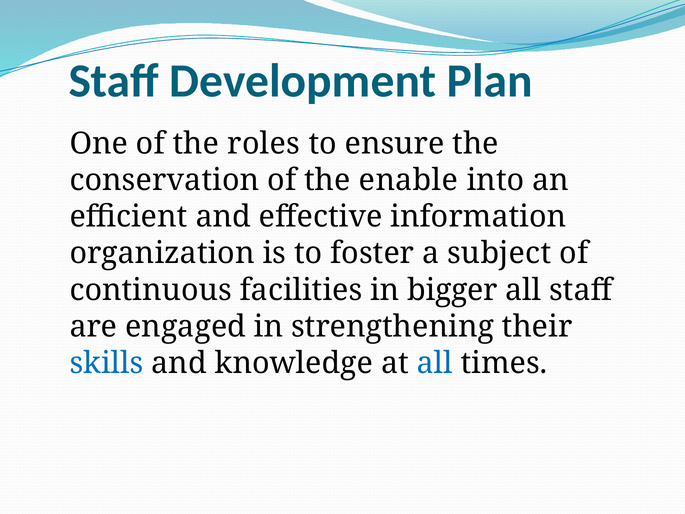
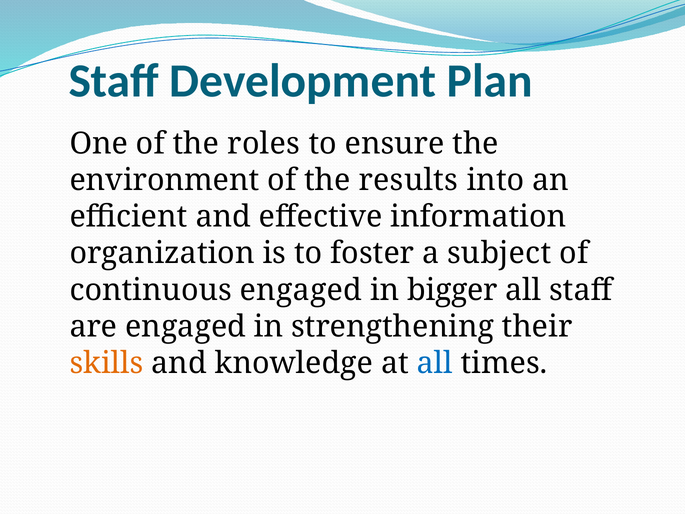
conservation: conservation -> environment
enable: enable -> results
continuous facilities: facilities -> engaged
skills colour: blue -> orange
